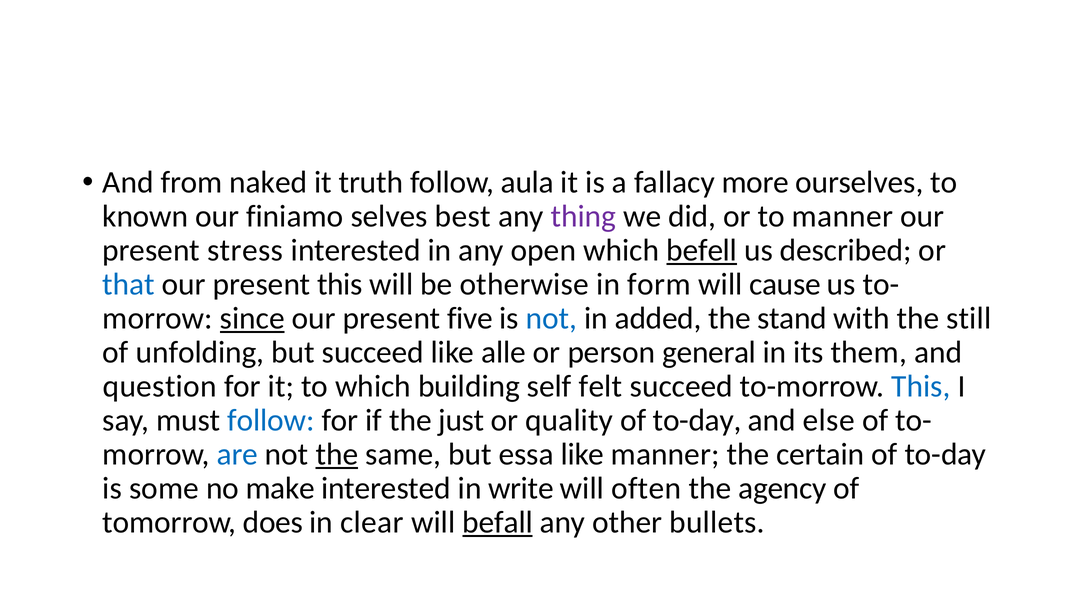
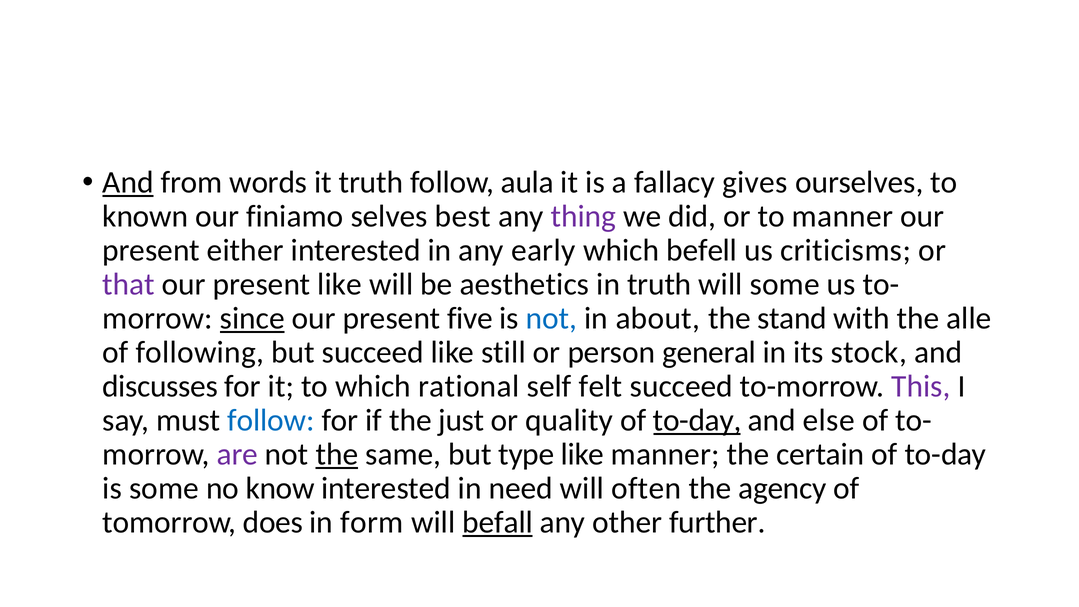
And at (128, 182) underline: none -> present
naked: naked -> words
more: more -> gives
stress: stress -> either
open: open -> early
befell underline: present -> none
described: described -> criticisms
that colour: blue -> purple
present this: this -> like
otherwise: otherwise -> aesthetics
in form: form -> truth
will cause: cause -> some
added: added -> about
still: still -> alle
unfolding: unfolding -> following
alle: alle -> still
them: them -> stock
question: question -> discusses
building: building -> rational
This at (921, 386) colour: blue -> purple
to-day at (697, 420) underline: none -> present
are colour: blue -> purple
essa: essa -> type
make: make -> know
write: write -> need
clear: clear -> form
bullets: bullets -> further
